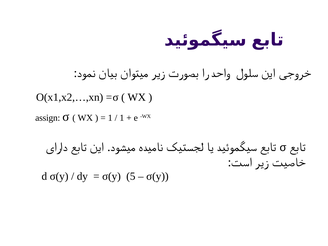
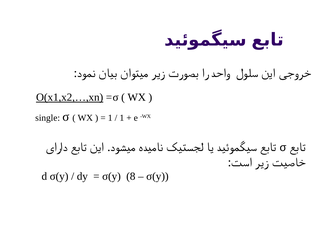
O(x1,x2,…,xn underline: none -> present
assign: assign -> single
5: 5 -> 8
